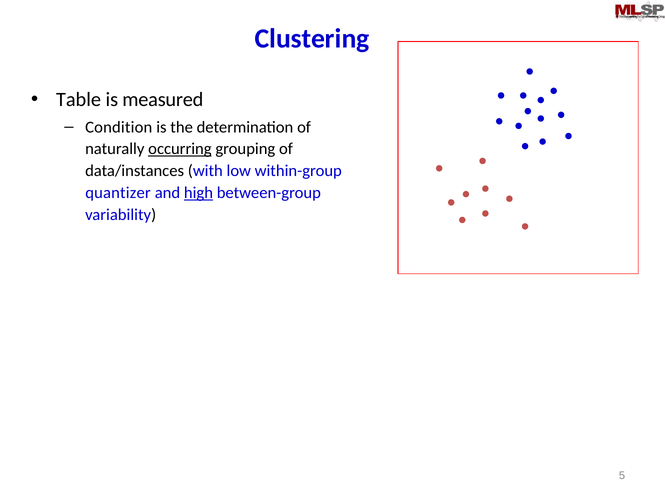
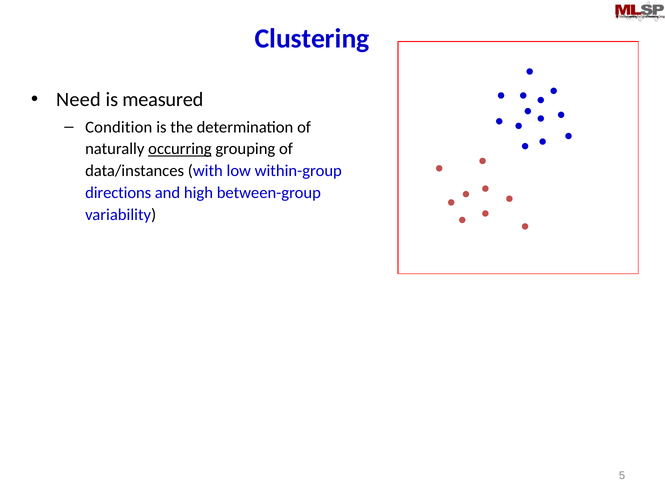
Table: Table -> Need
quantizer: quantizer -> directions
high underline: present -> none
